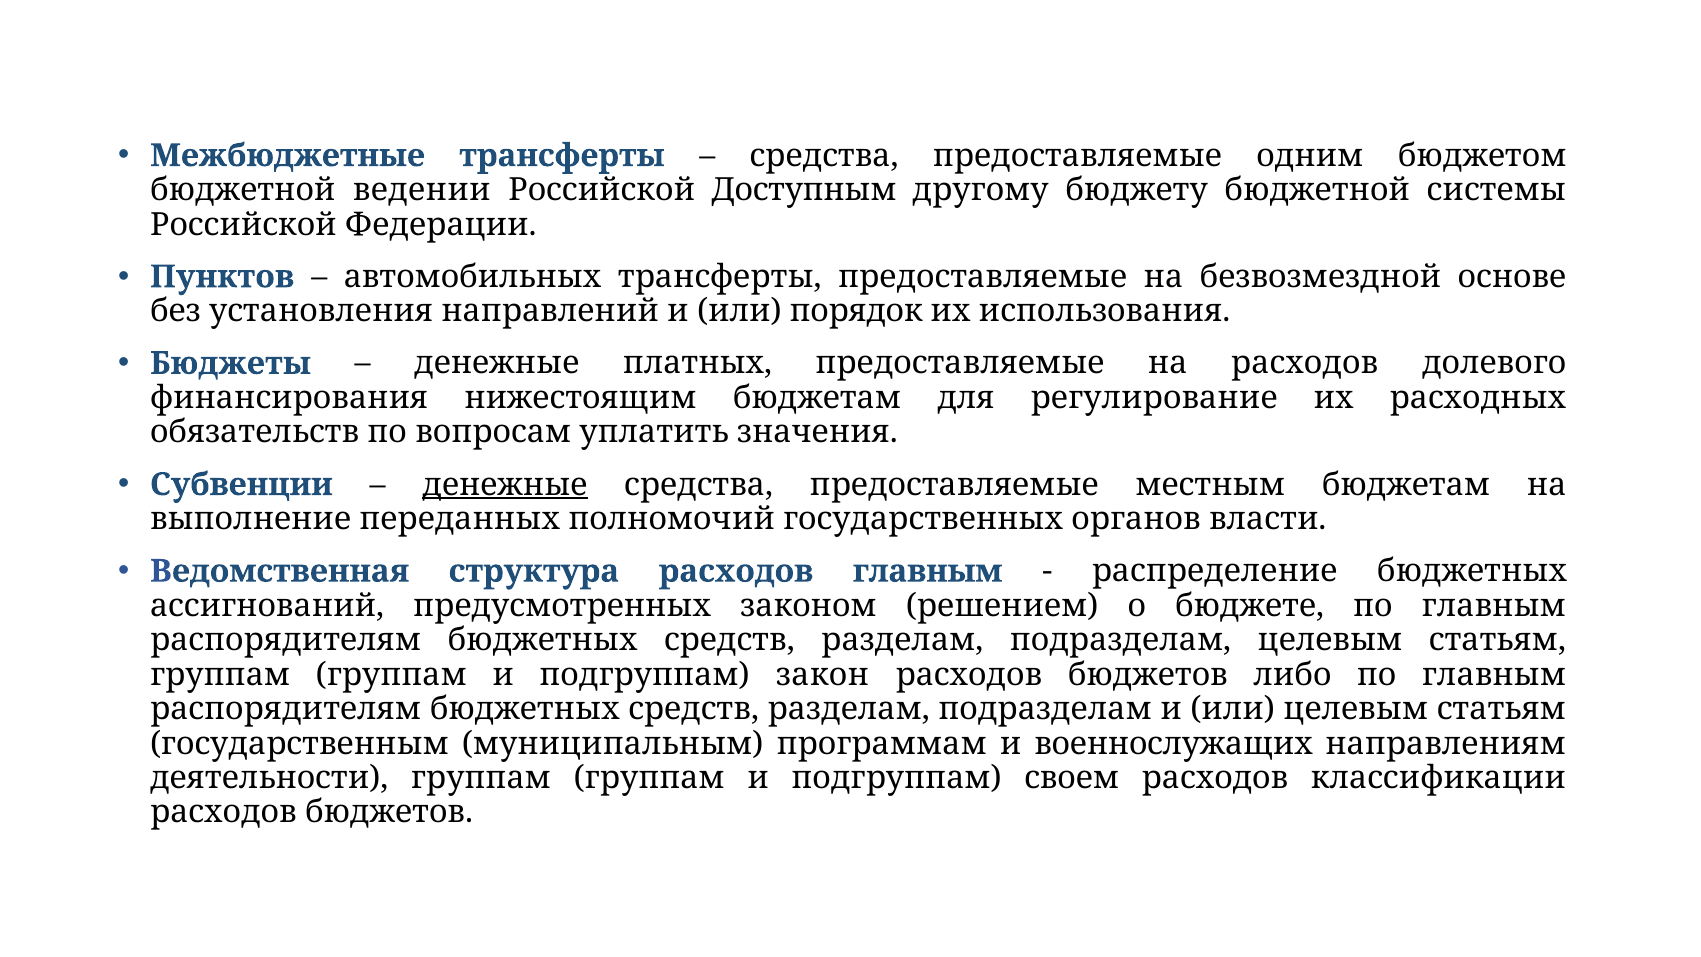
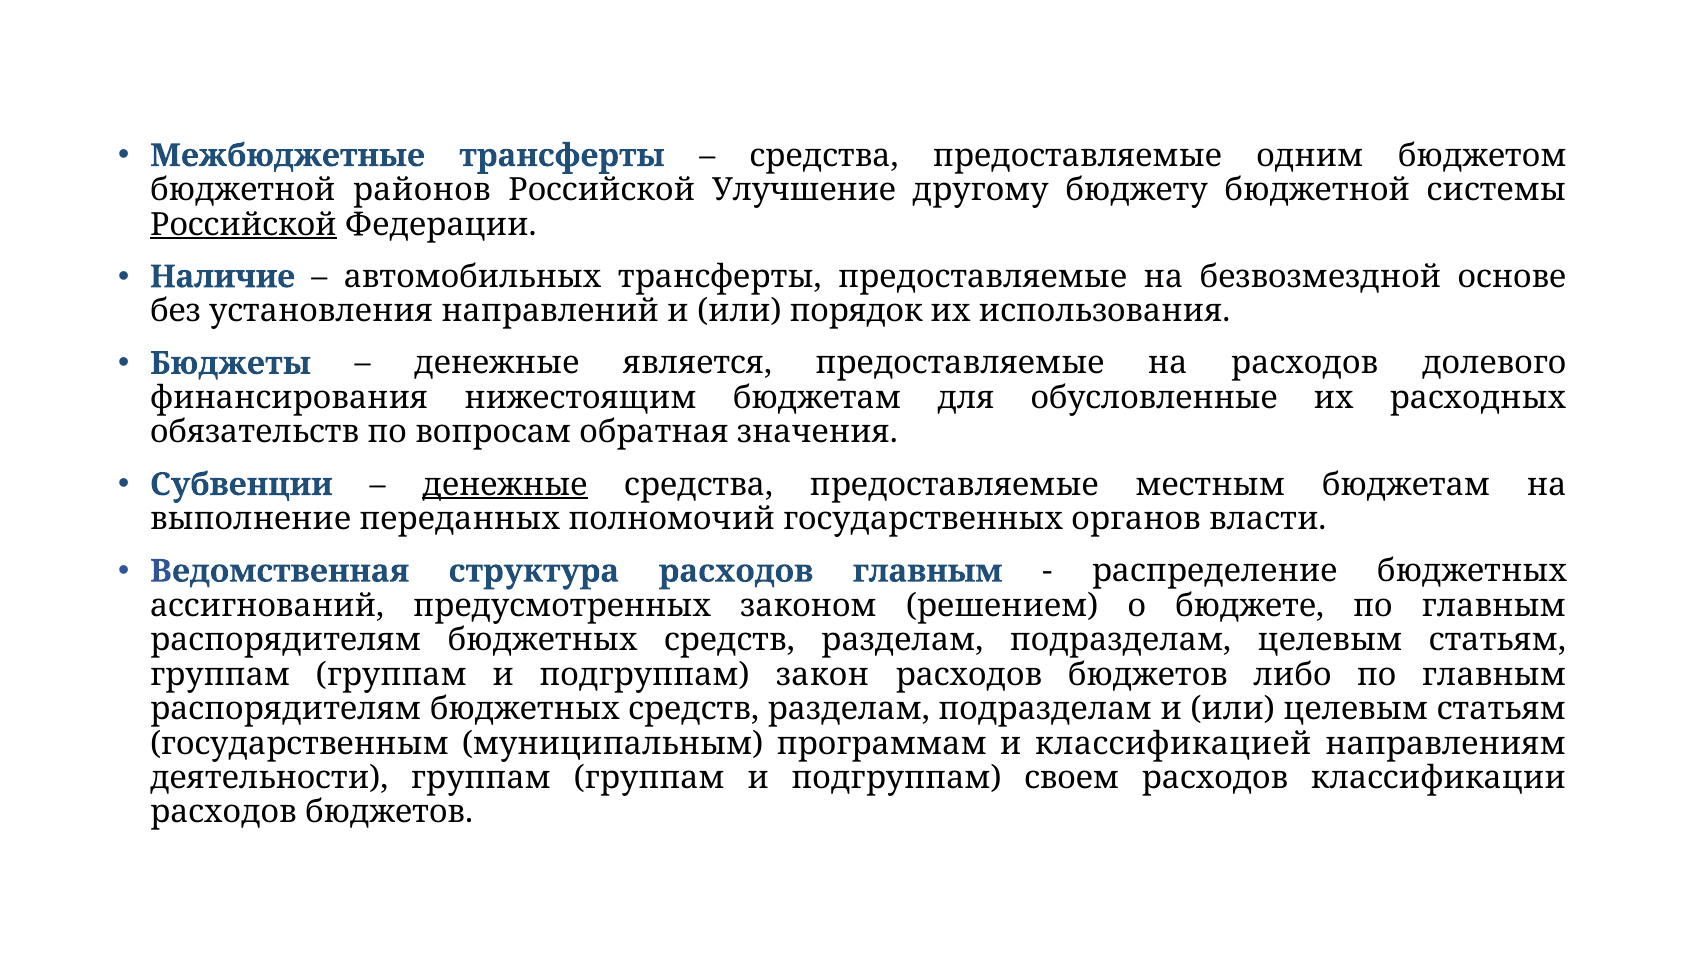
ведении: ведении -> районов
Доступным: Доступным -> Улучшение
Российской at (243, 225) underline: none -> present
Пунктов: Пунктов -> Наличие
платных: платных -> является
регулирование: регулирование -> обусловленные
уплатить: уплатить -> обратная
военнослужащих: военнослужащих -> классификацией
